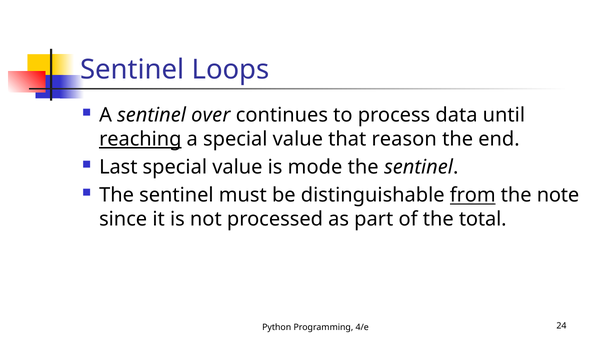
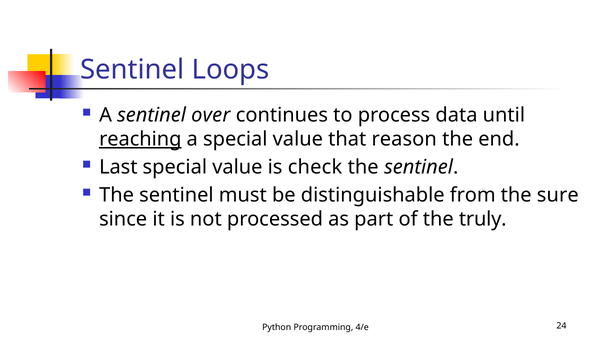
mode: mode -> check
from underline: present -> none
note: note -> sure
total: total -> truly
